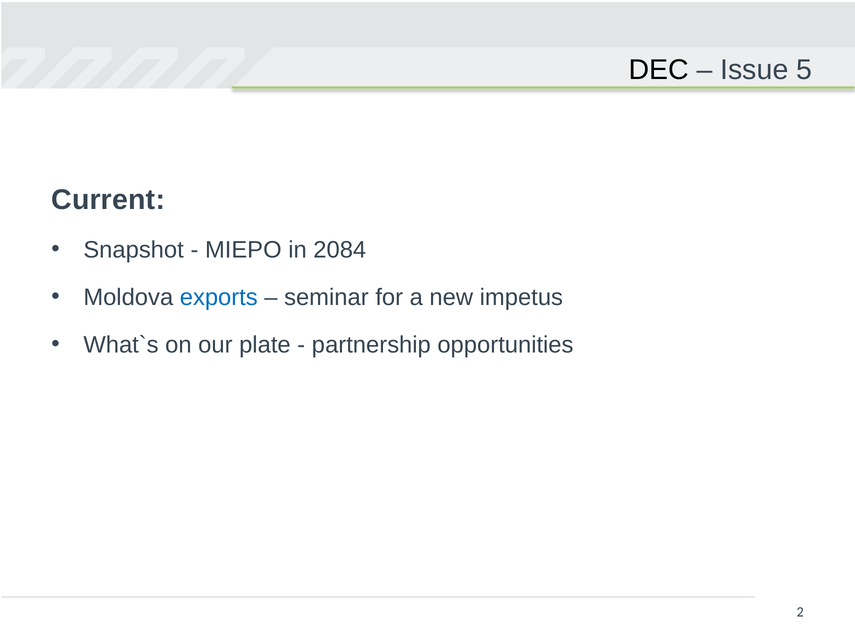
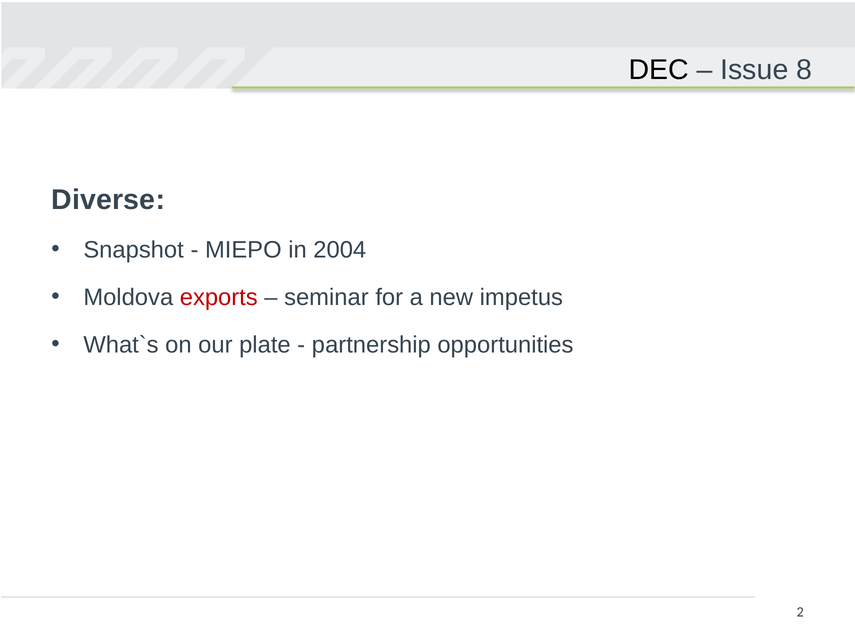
5: 5 -> 8
Current: Current -> Diverse
2084: 2084 -> 2004
exports colour: blue -> red
